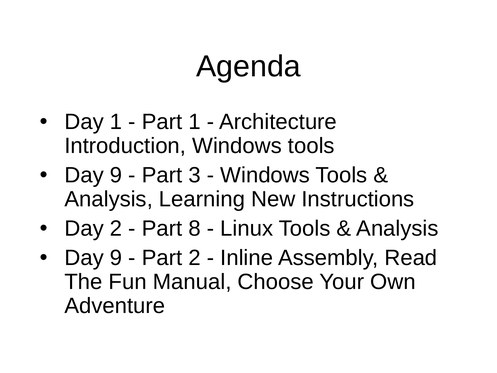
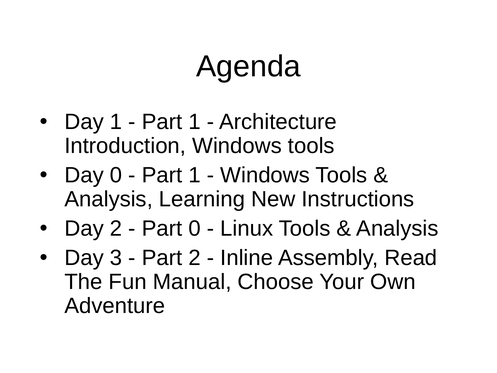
9 at (116, 175): 9 -> 0
3 at (195, 175): 3 -> 1
Part 8: 8 -> 0
9 at (116, 258): 9 -> 3
